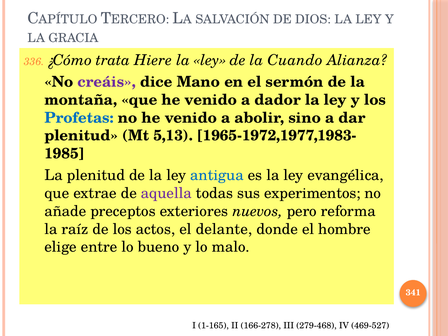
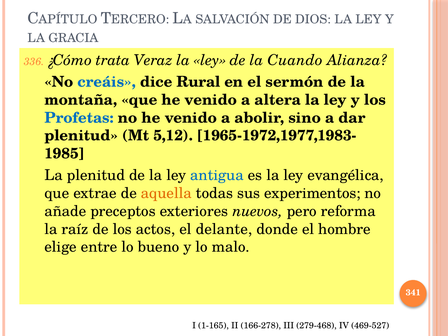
Hiere: Hiere -> Veraz
creáis colour: purple -> blue
Mano: Mano -> Rural
dador: dador -> altera
5,13: 5,13 -> 5,12
aquella colour: purple -> orange
